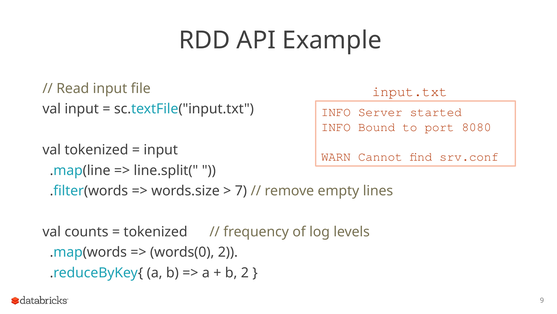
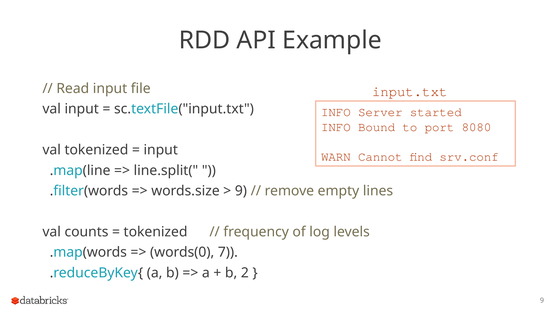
7 at (241, 190): 7 -> 9
words(0 2: 2 -> 7
